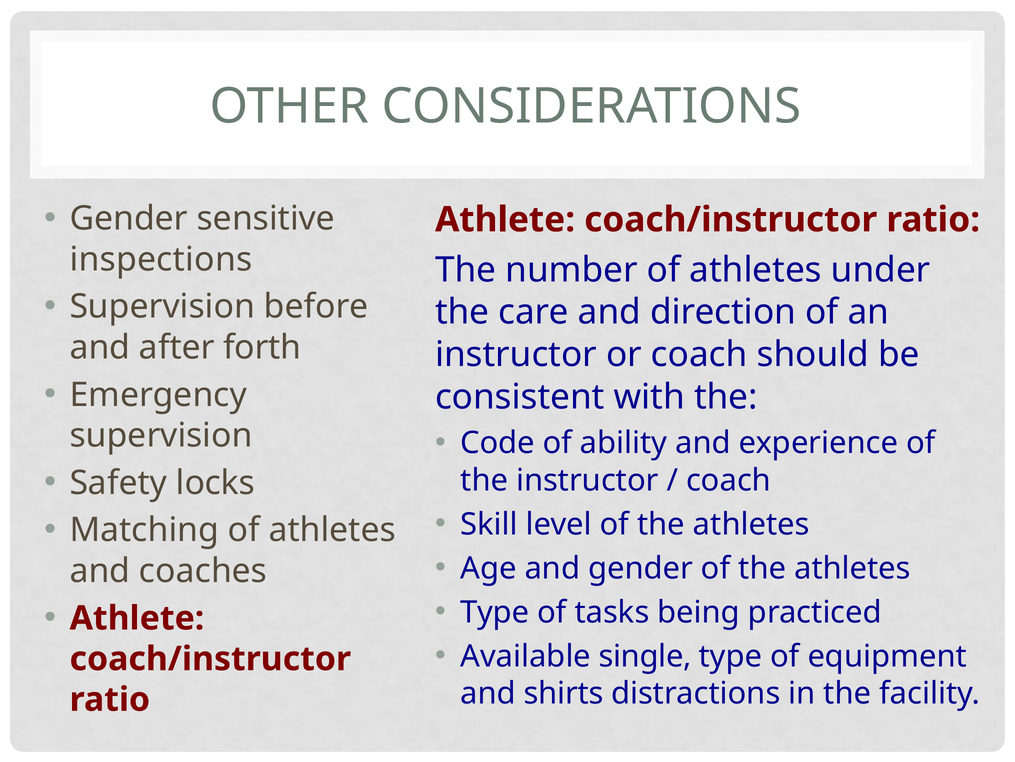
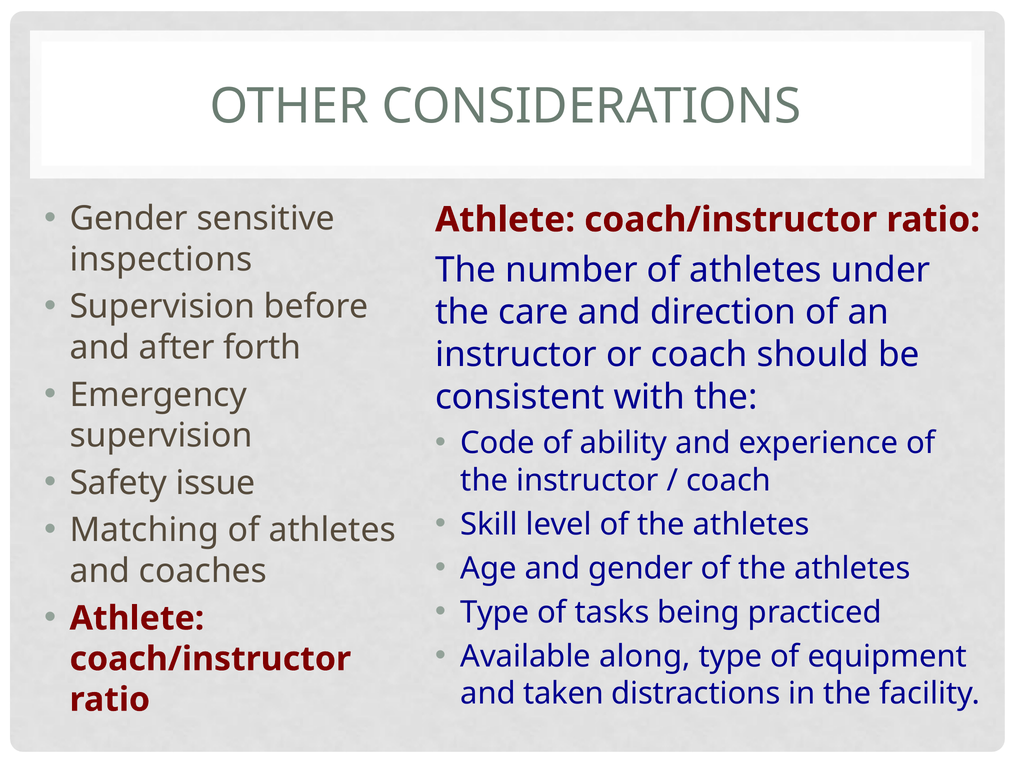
locks: locks -> issue
single: single -> along
shirts: shirts -> taken
